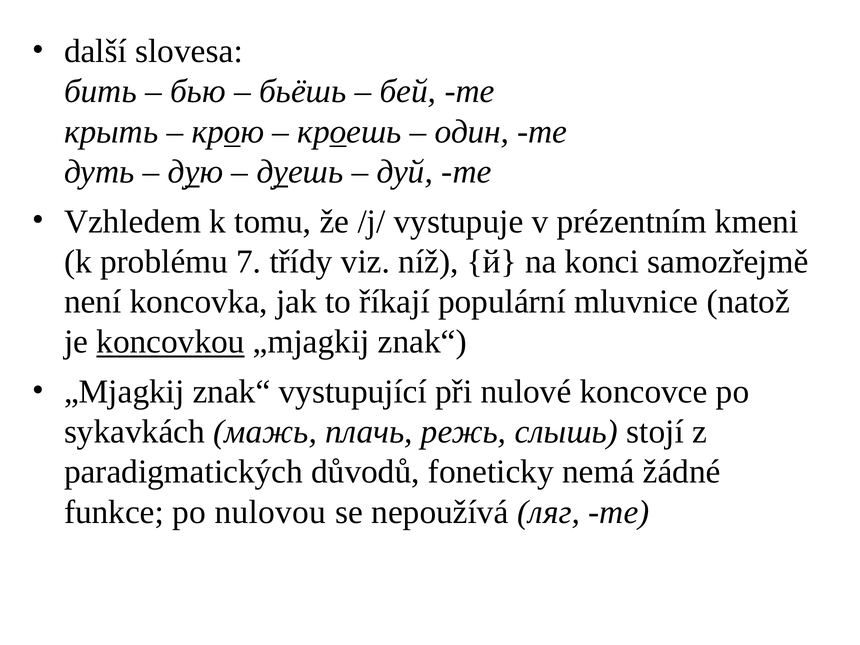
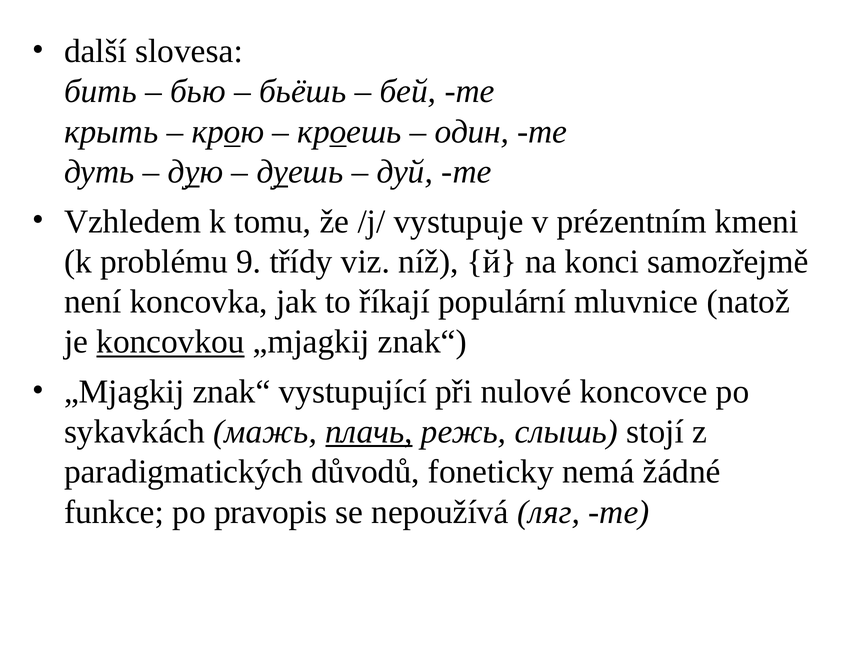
7: 7 -> 9
плачь underline: none -> present
nulovou: nulovou -> pravopis
